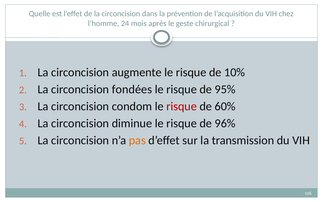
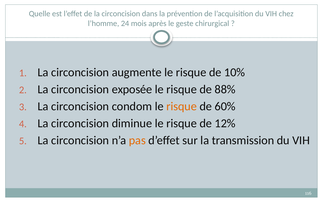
fondées: fondées -> exposée
95%: 95% -> 88%
risque at (182, 106) colour: red -> orange
96%: 96% -> 12%
